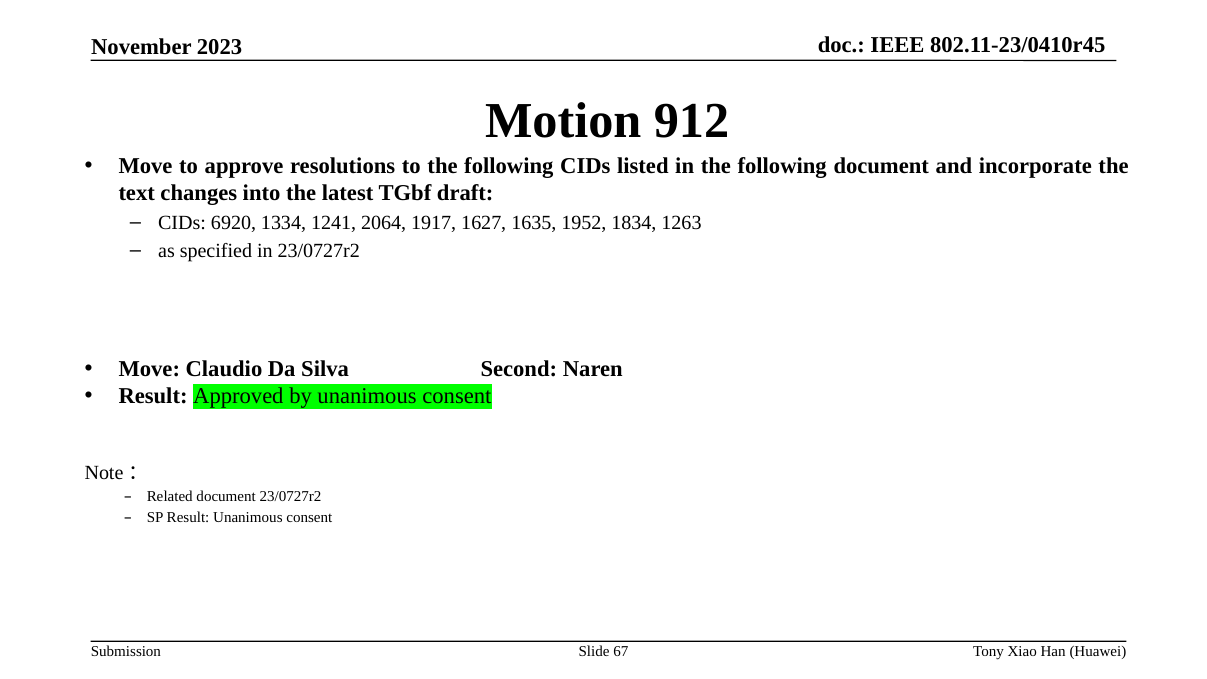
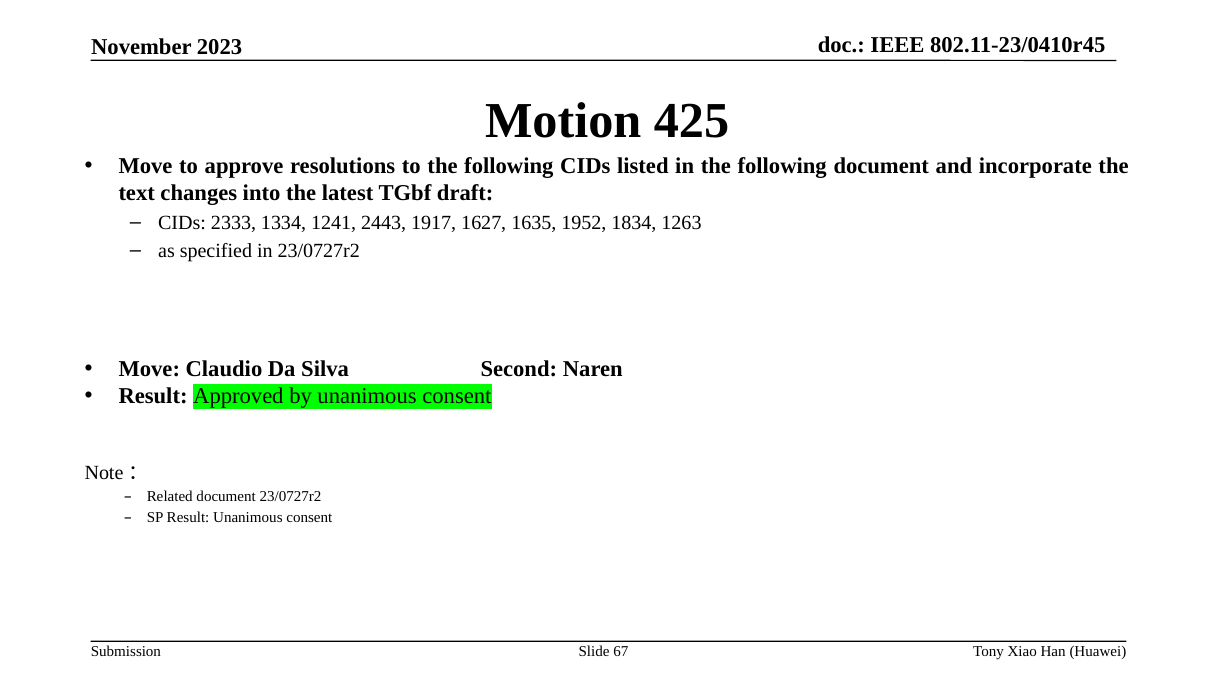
912: 912 -> 425
6920: 6920 -> 2333
2064: 2064 -> 2443
